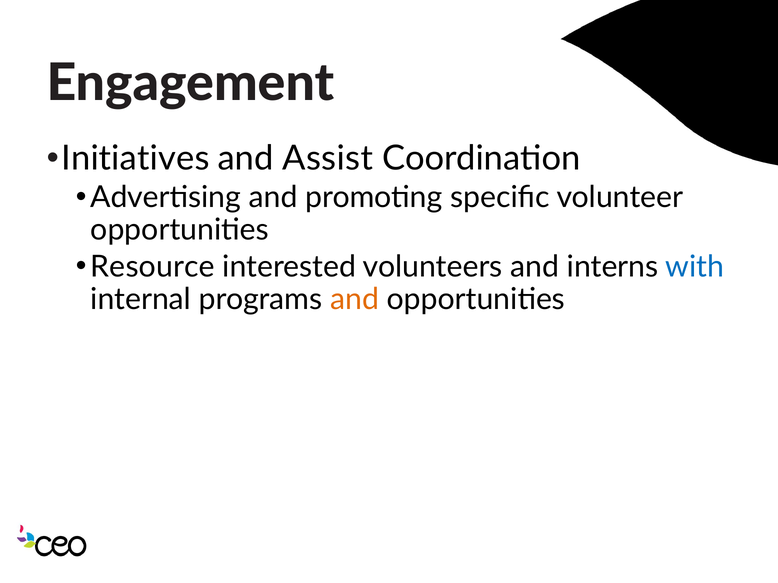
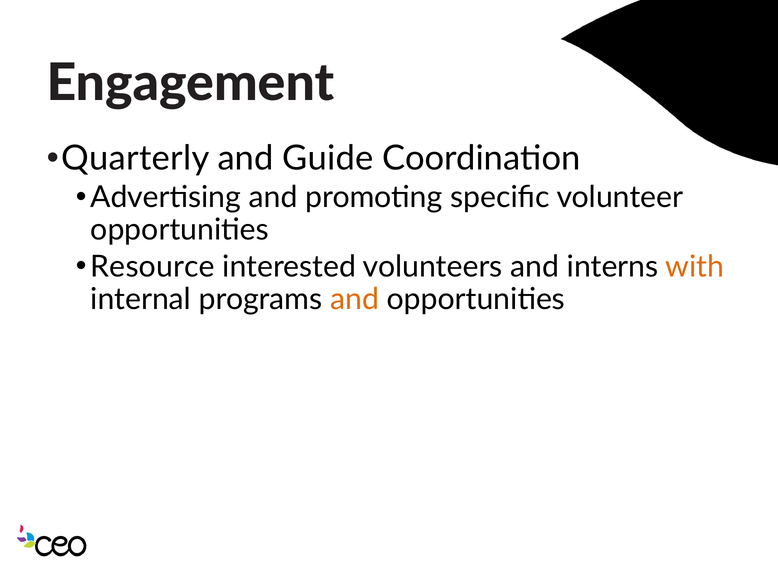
Initiatives: Initiatives -> Quarterly
Assist: Assist -> Guide
with colour: blue -> orange
